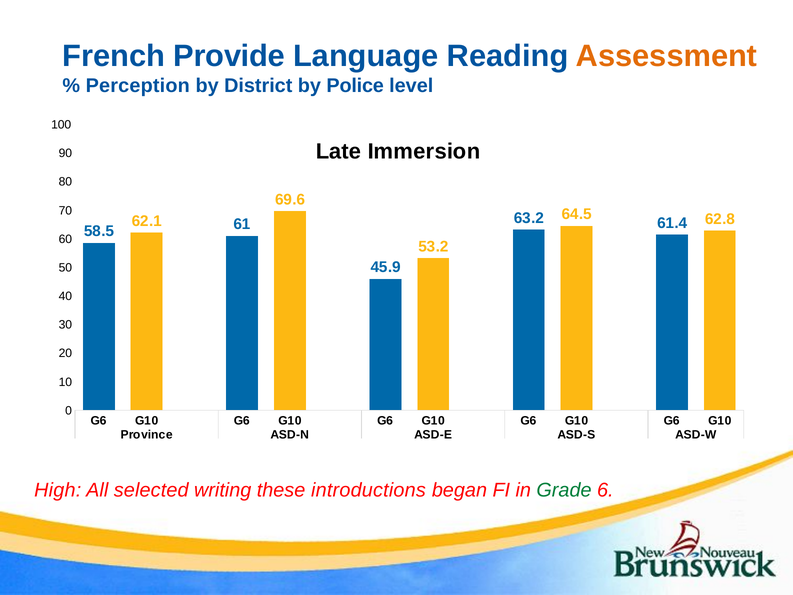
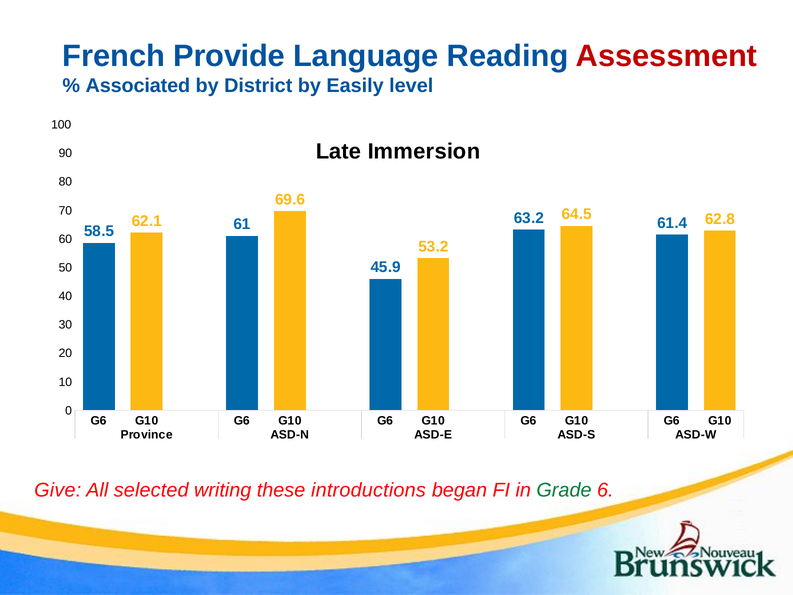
Assessment colour: orange -> red
Perception: Perception -> Associated
Police: Police -> Easily
High: High -> Give
